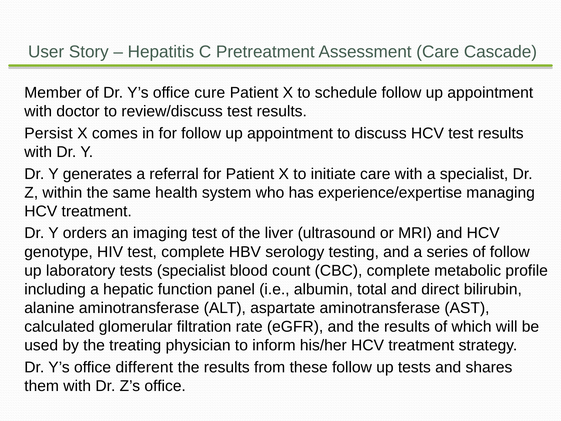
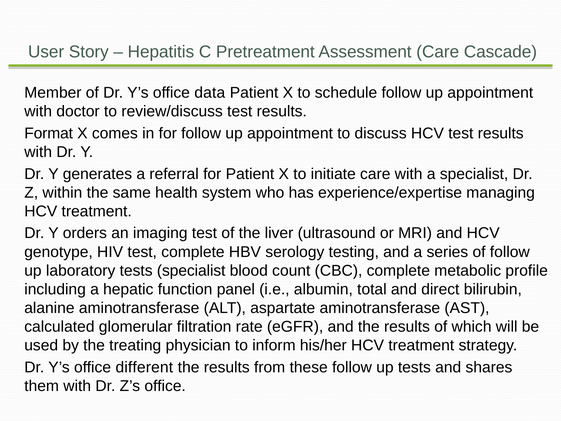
cure: cure -> data
Persist: Persist -> Format
